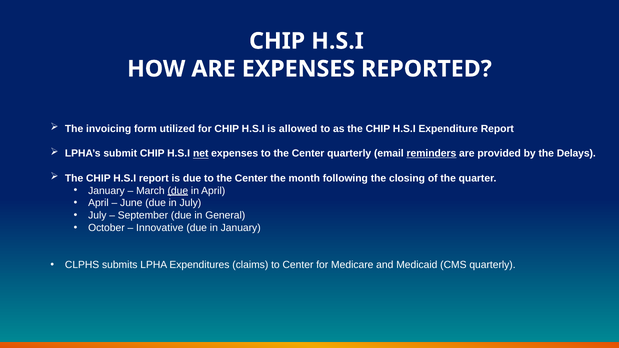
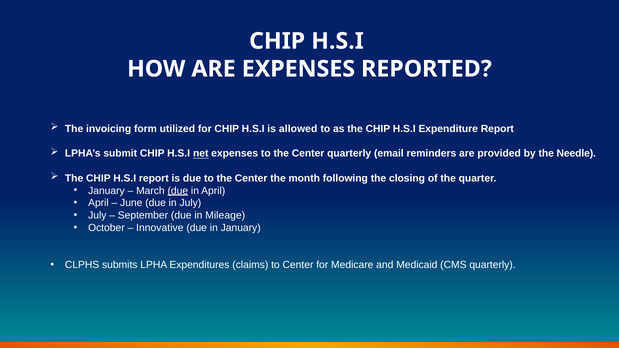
reminders underline: present -> none
Delays: Delays -> Needle
General: General -> Mileage
